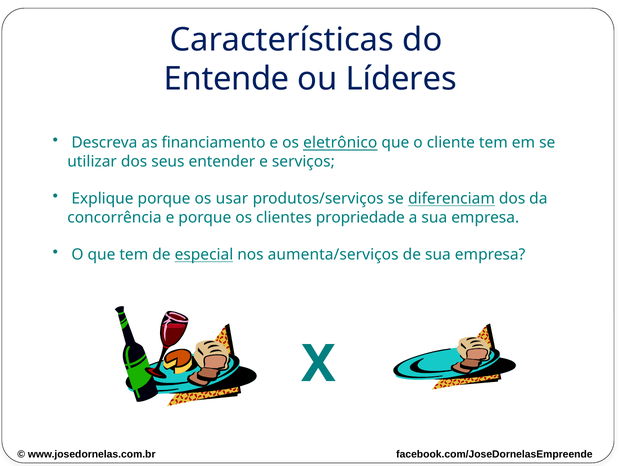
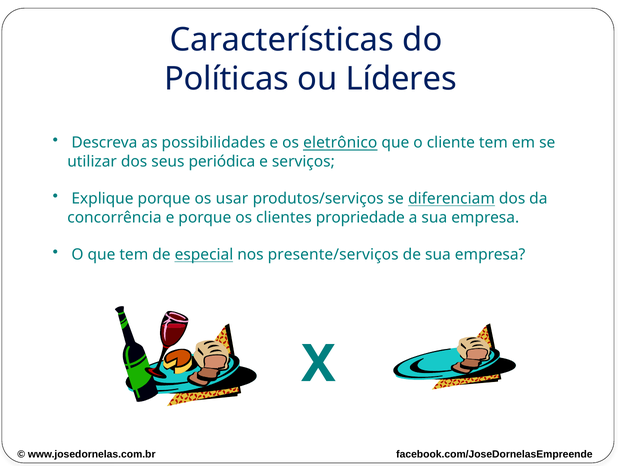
Entende: Entende -> Políticas
financiamento: financiamento -> possibilidades
entender: entender -> periódica
aumenta/serviços: aumenta/serviços -> presente/serviços
